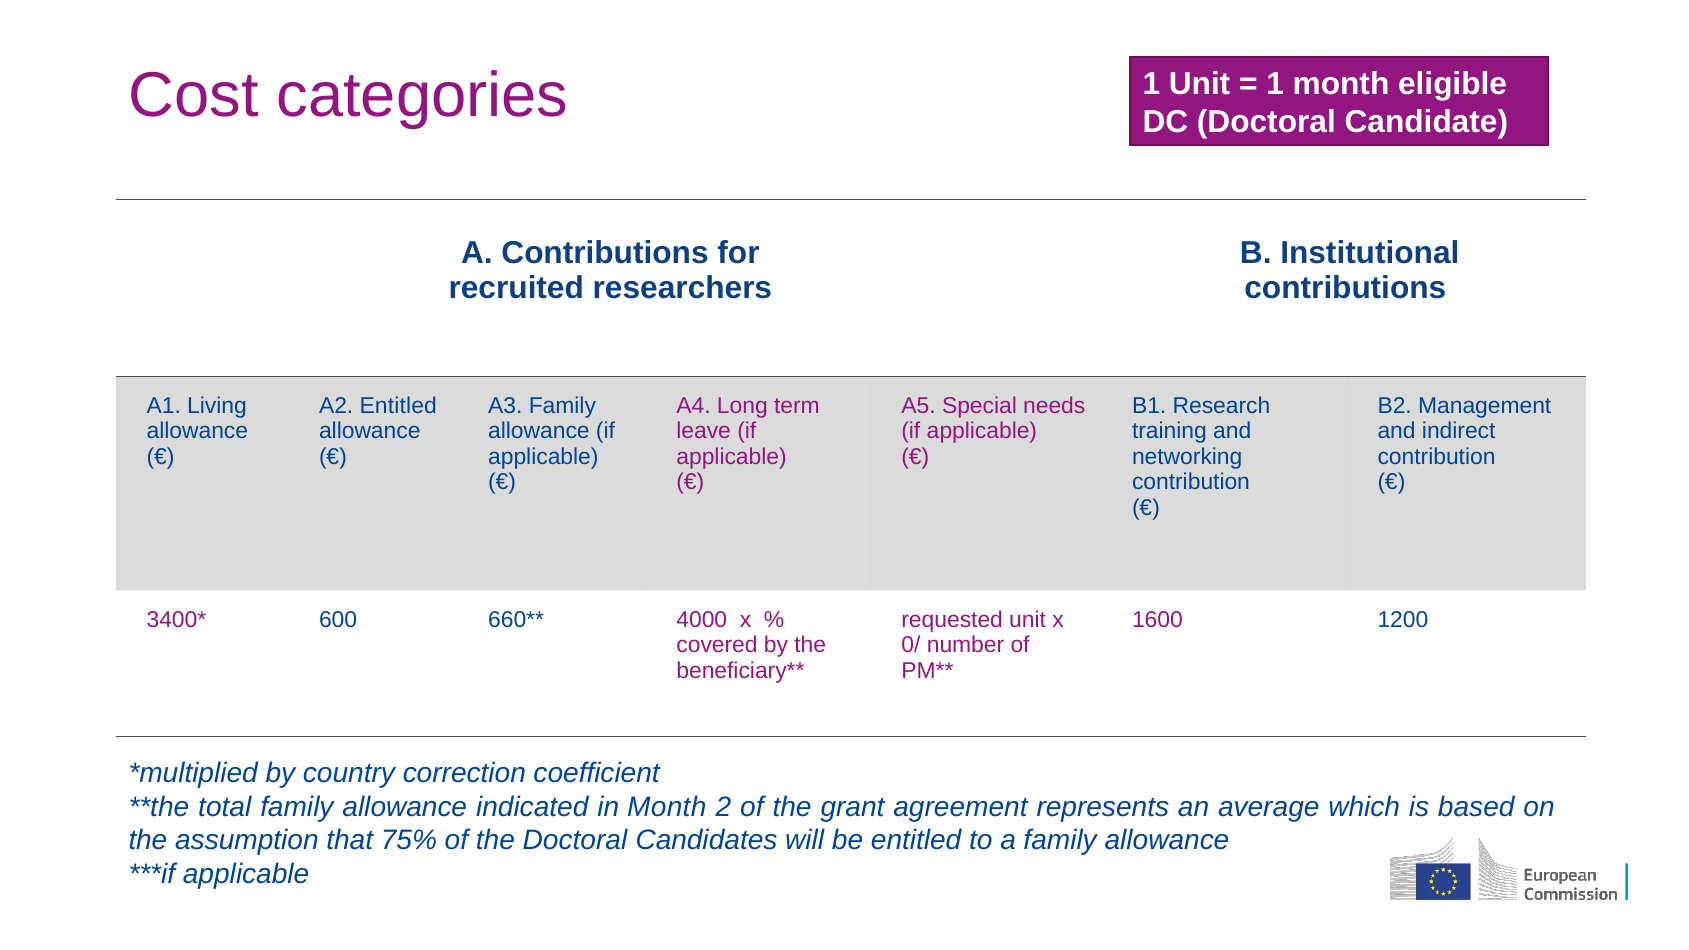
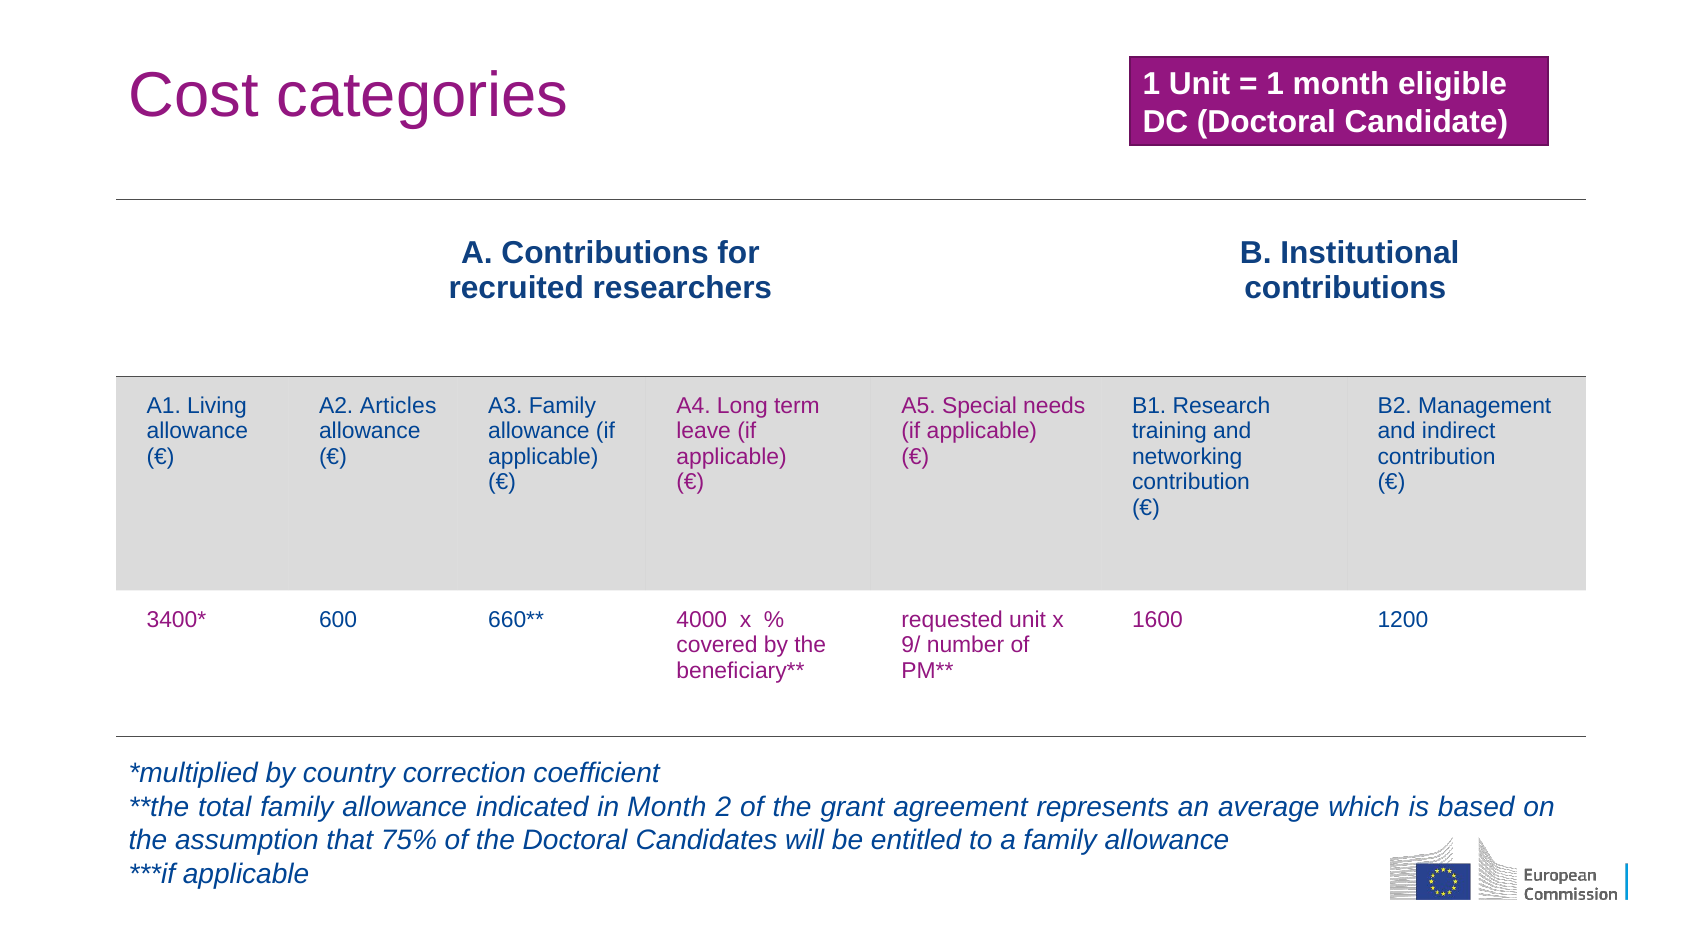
A2 Entitled: Entitled -> Articles
0/: 0/ -> 9/
